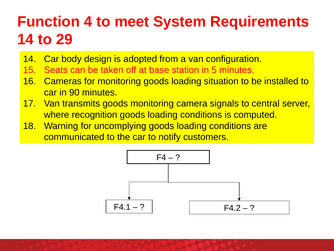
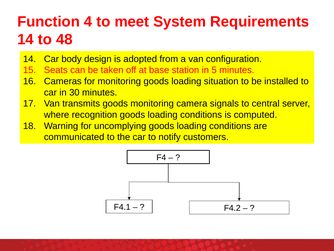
29: 29 -> 48
90: 90 -> 30
